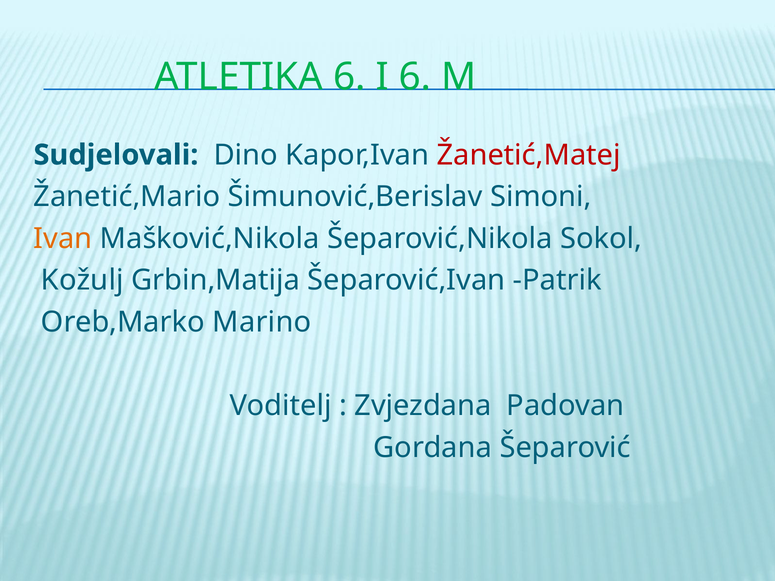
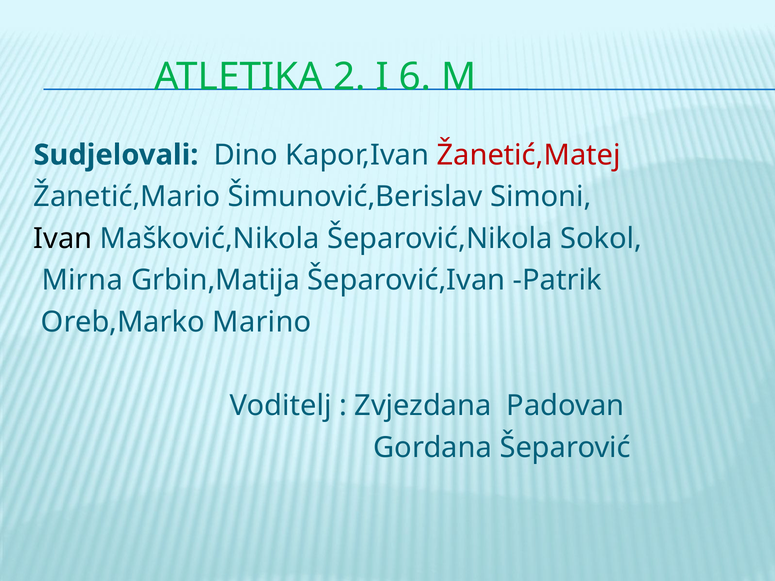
ATLETIKA 6: 6 -> 2
Ivan colour: orange -> black
Kožulj: Kožulj -> Mirna
